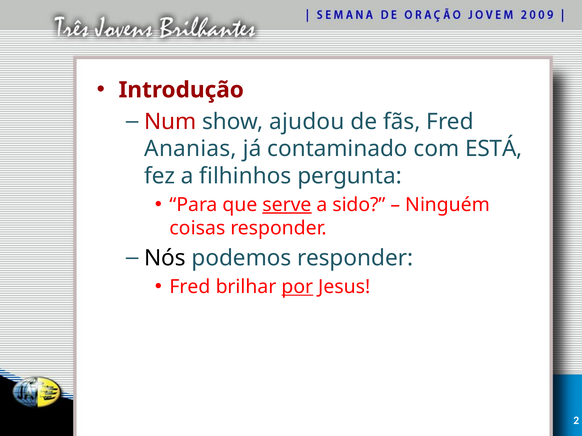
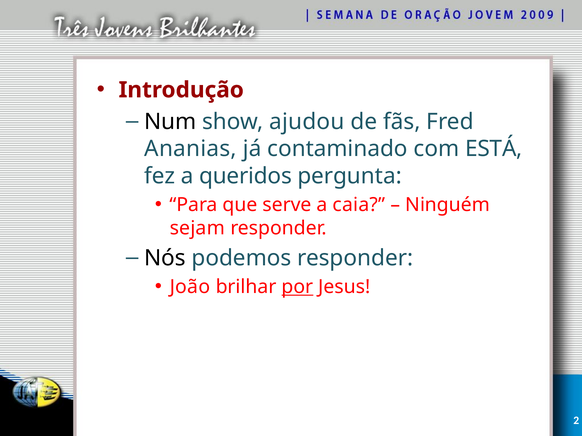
Num colour: red -> black
filhinhos: filhinhos -> queridos
serve underline: present -> none
sido: sido -> caia
coisas: coisas -> sejam
Fred at (190, 287): Fred -> João
